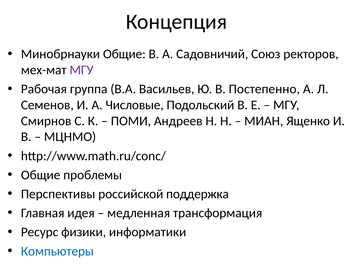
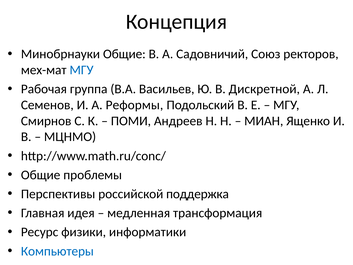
МГУ at (82, 70) colour: purple -> blue
Постепенно: Постепенно -> Дискретной
Числовые: Числовые -> Реформы
